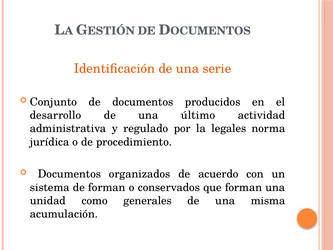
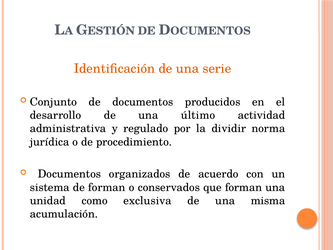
legales: legales -> dividir
generales: generales -> exclusiva
